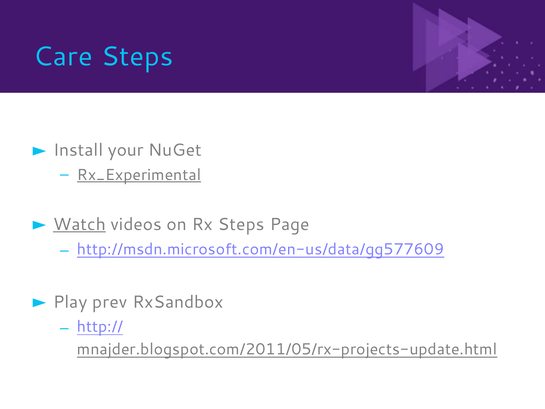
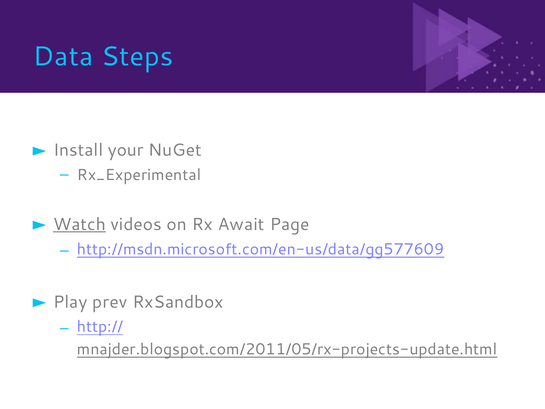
Care: Care -> Data
Rx_Experimental underline: present -> none
Rx Steps: Steps -> Await
